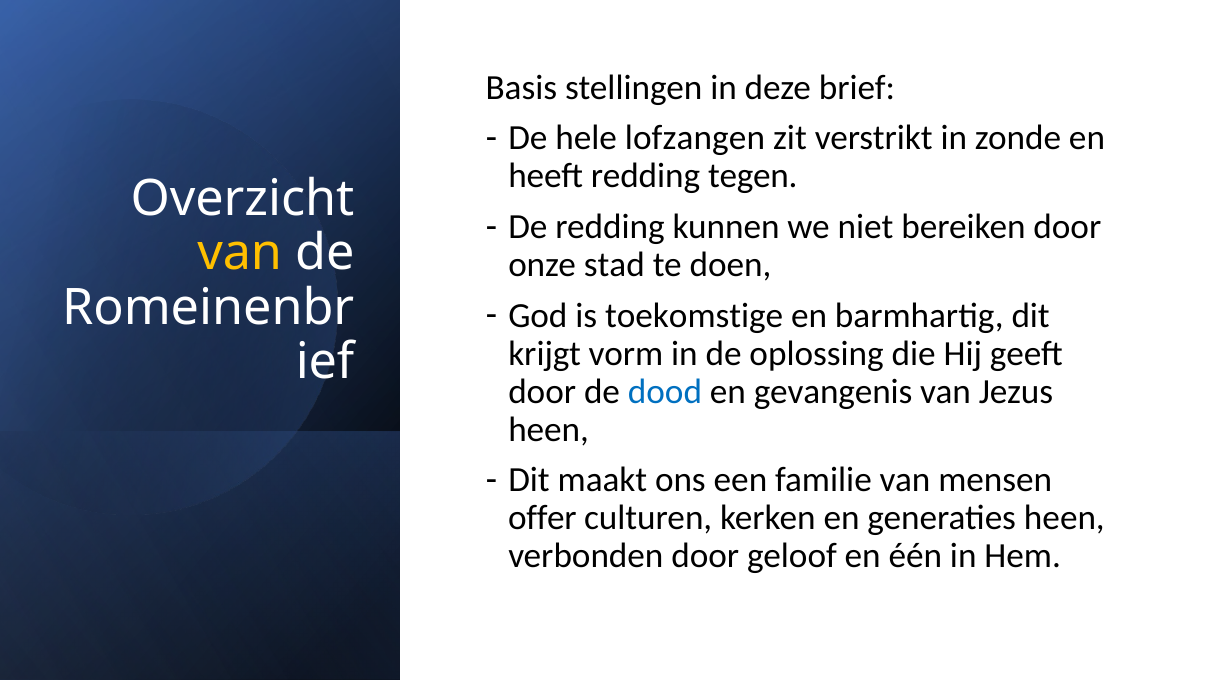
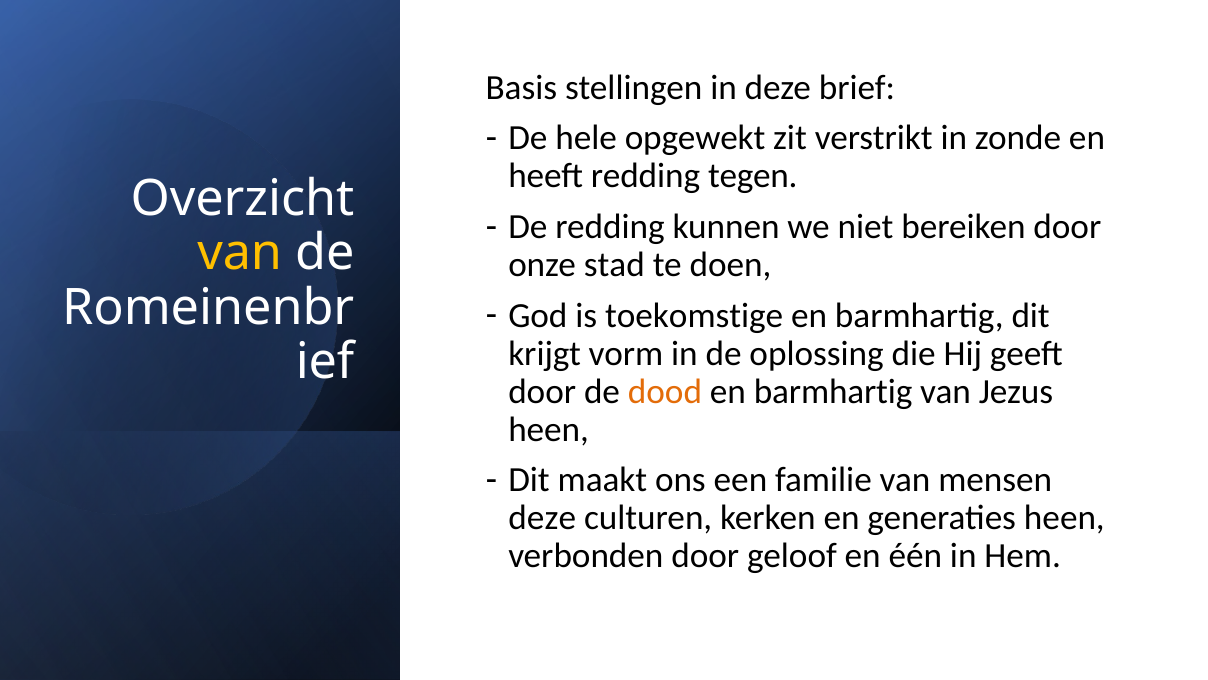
lofzangen: lofzangen -> opgewekt
dood colour: blue -> orange
gevangenis at (833, 391): gevangenis -> barmhartig
offer at (542, 518): offer -> deze
